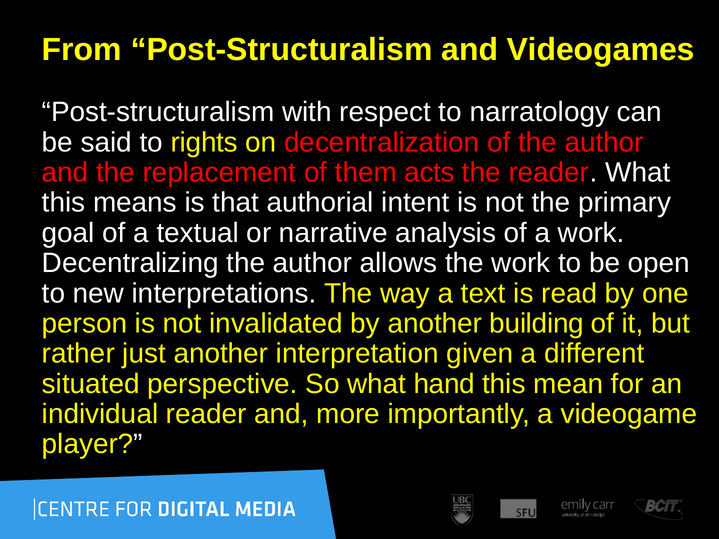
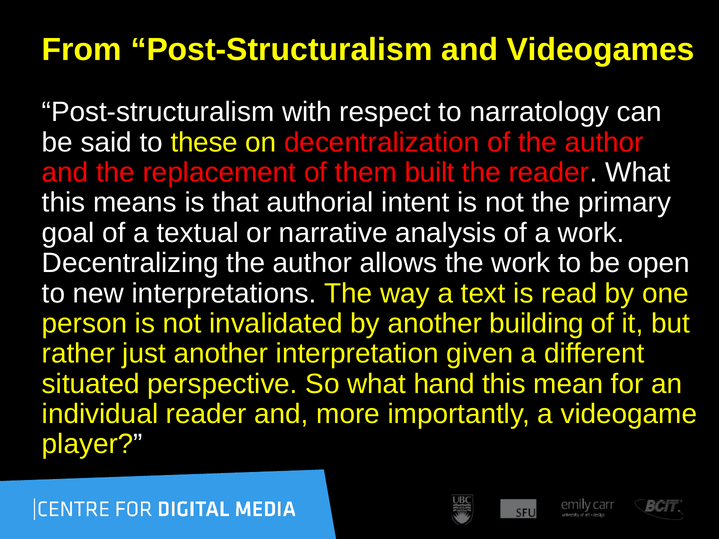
rights: rights -> these
acts: acts -> built
